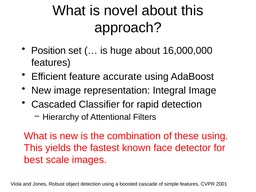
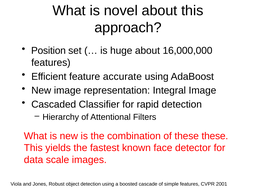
these using: using -> these
best: best -> data
